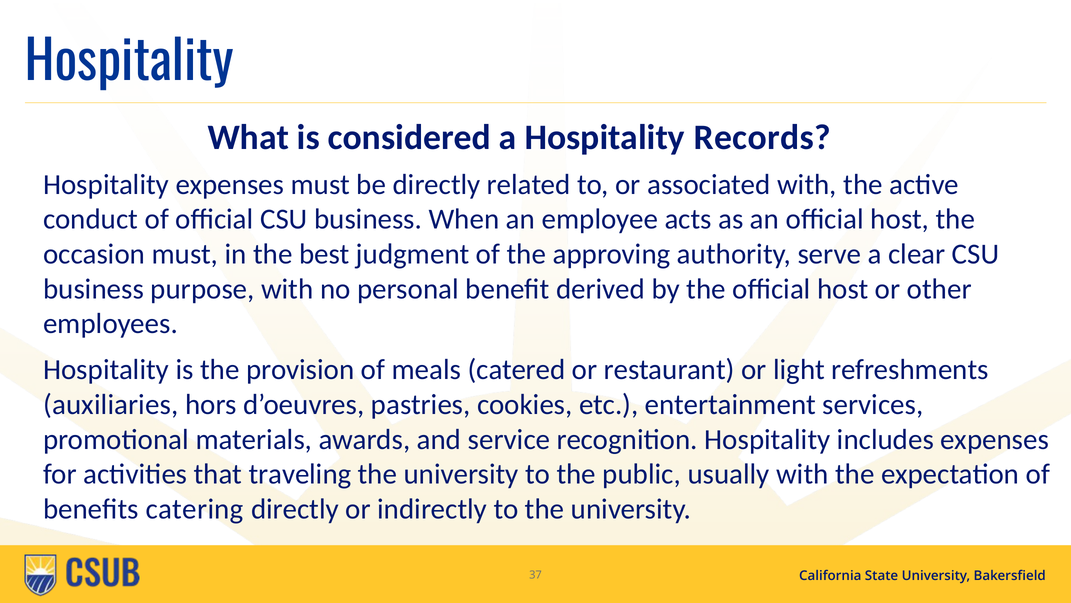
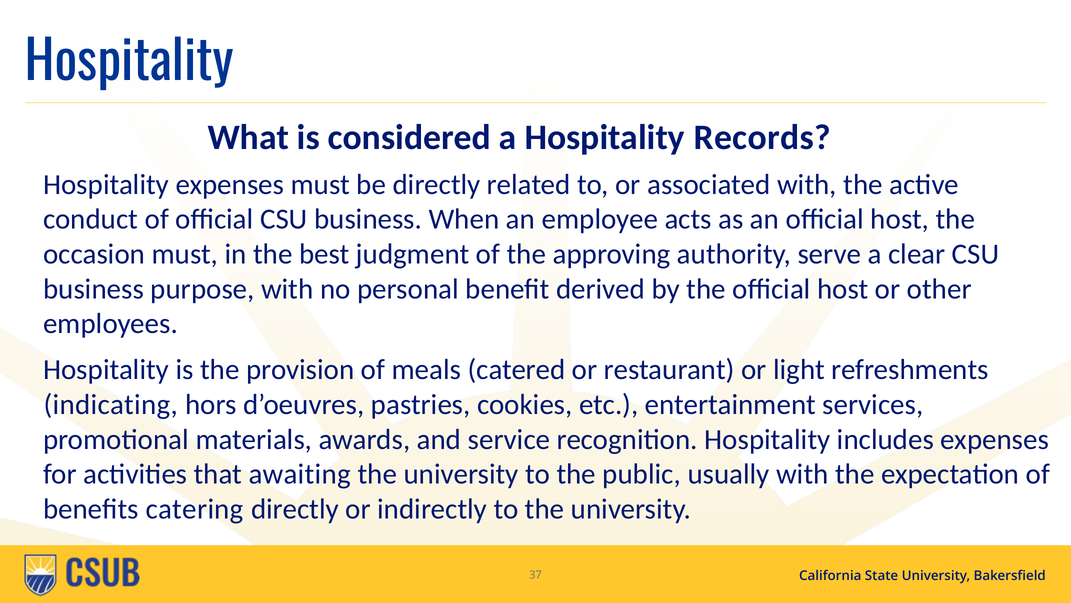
auxiliaries: auxiliaries -> indicating
traveling: traveling -> awaiting
